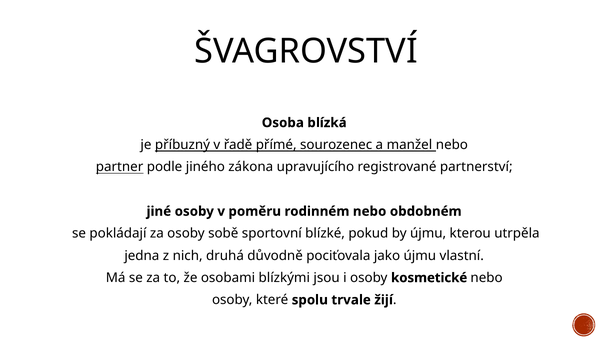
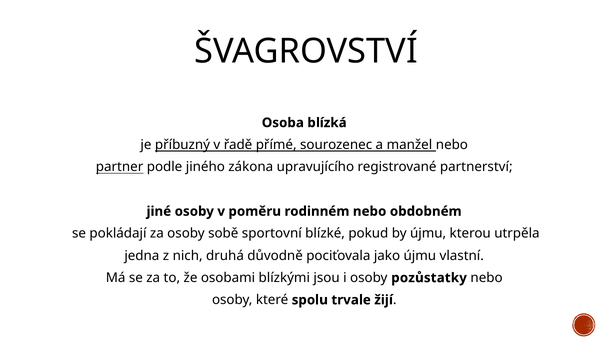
kosmetické: kosmetické -> pozůstatky
